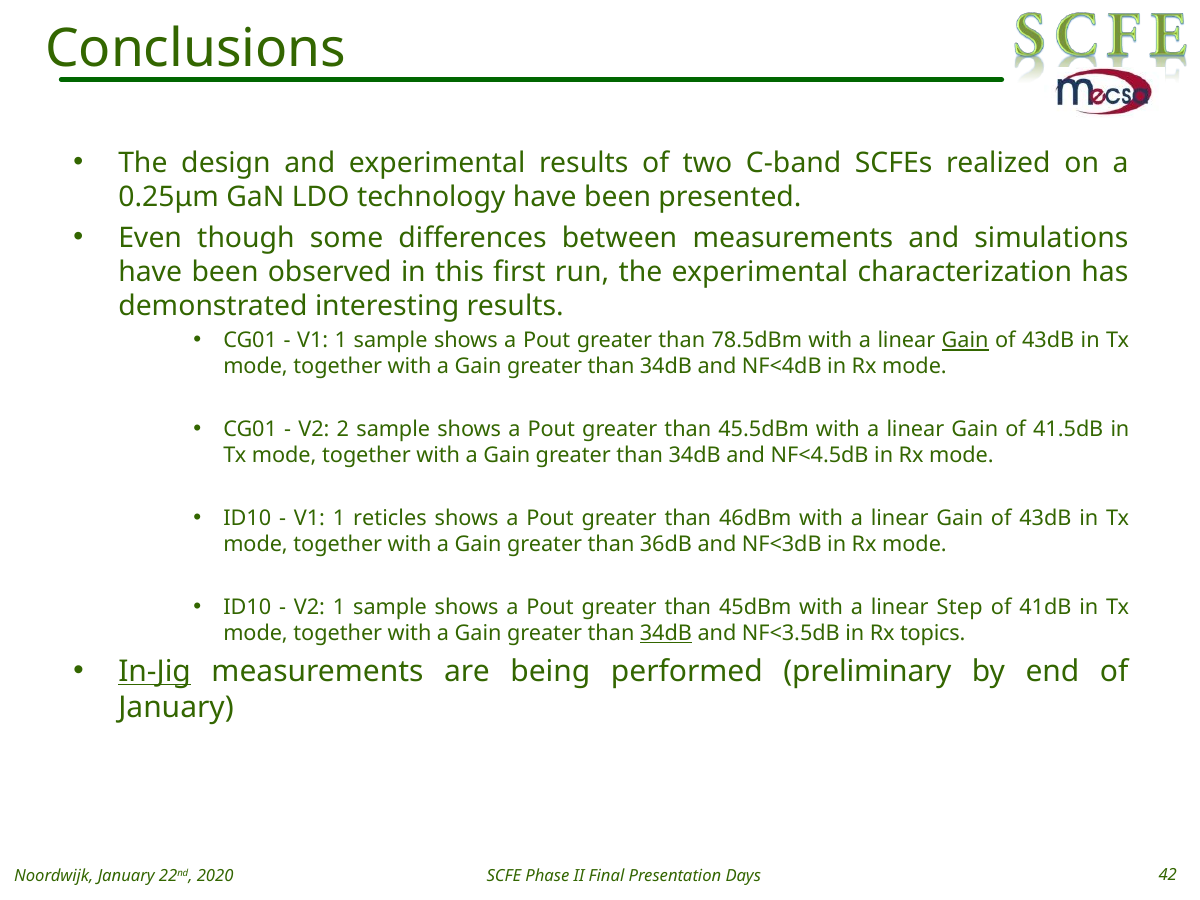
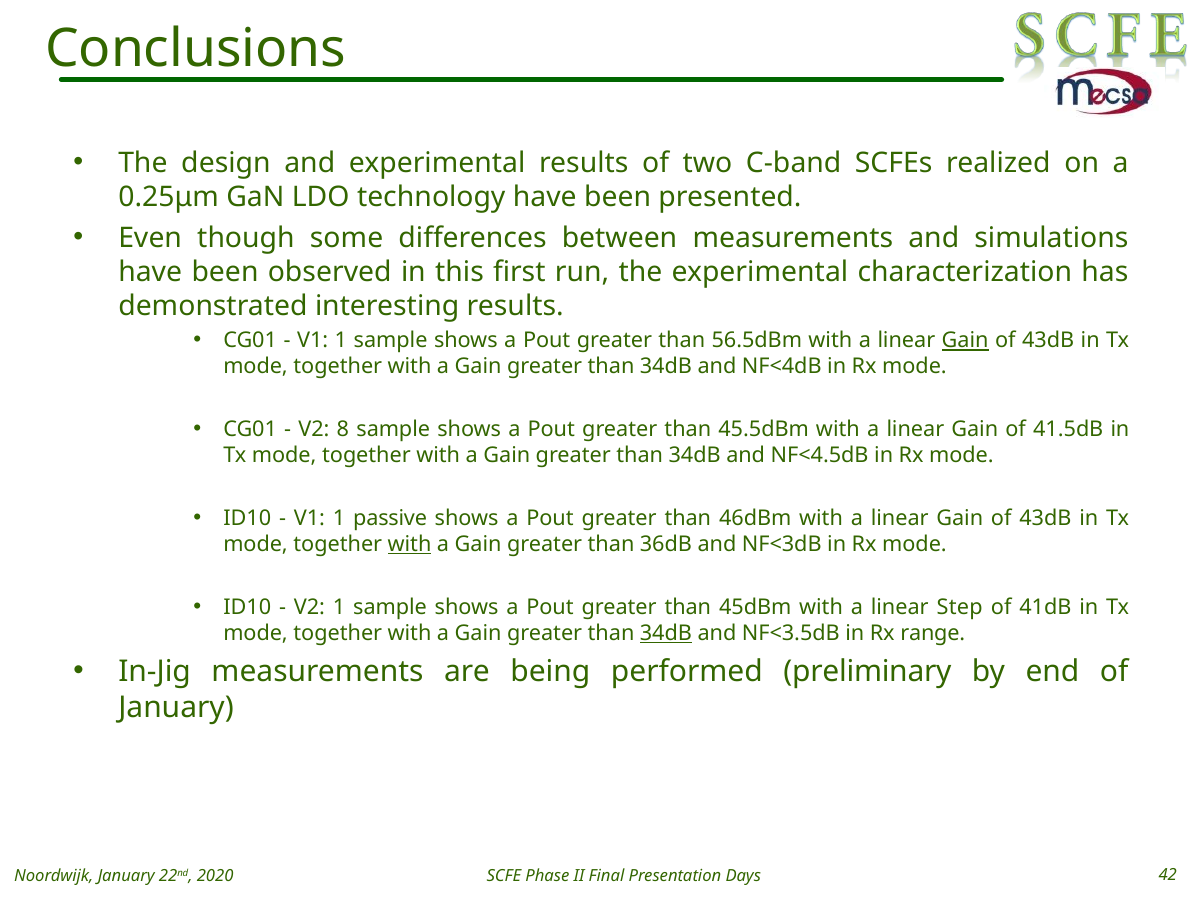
78.5dBm: 78.5dBm -> 56.5dBm
2: 2 -> 8
reticles: reticles -> passive
with at (410, 544) underline: none -> present
topics: topics -> range
In-Jig underline: present -> none
